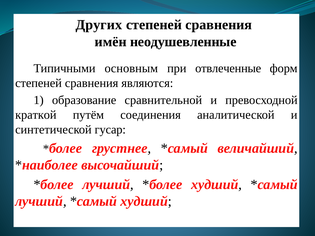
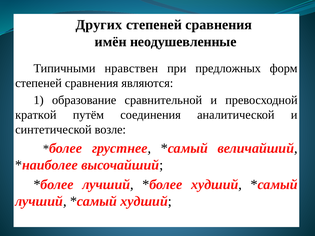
основным: основным -> нравствен
отвлеченные: отвлеченные -> предложных
гусар: гусар -> возле
